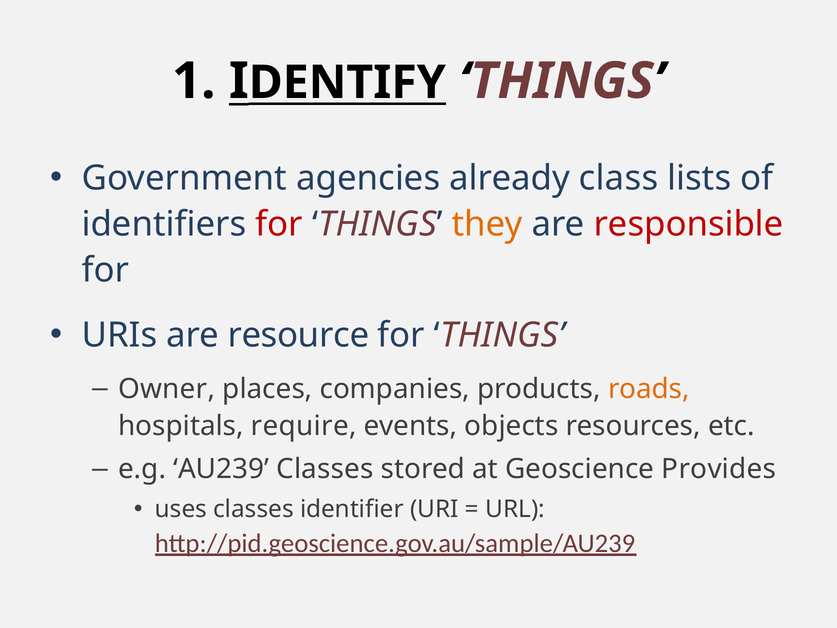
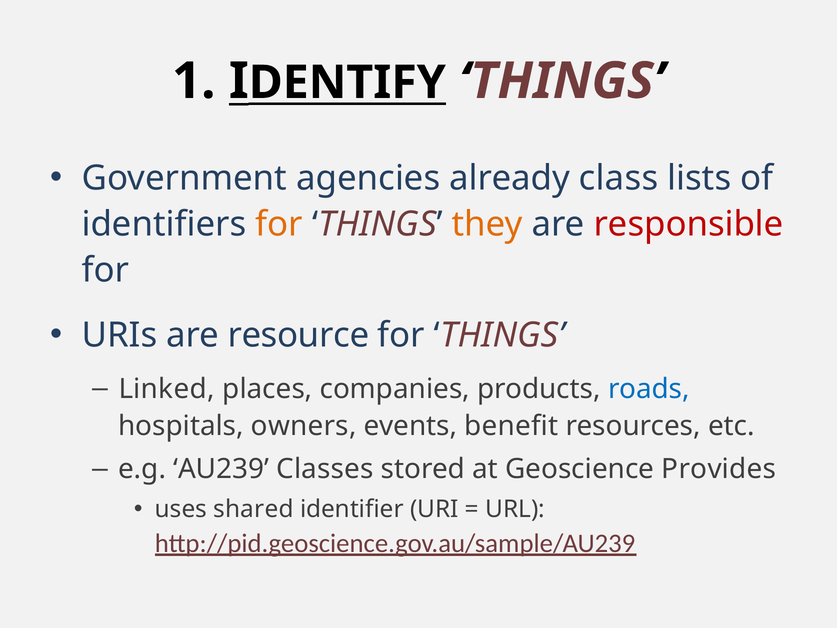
for at (279, 224) colour: red -> orange
Owner: Owner -> Linked
roads colour: orange -> blue
require: require -> owners
objects: objects -> benefit
uses classes: classes -> shared
